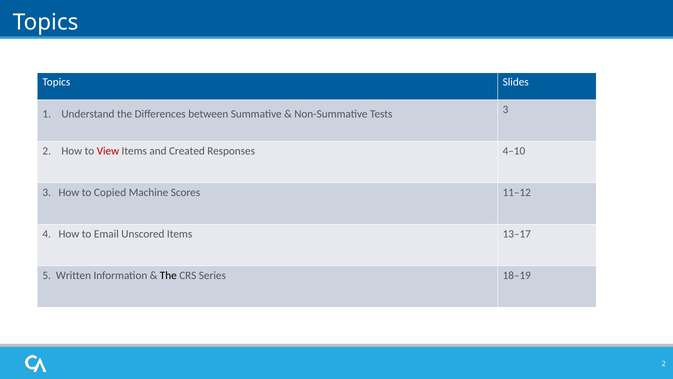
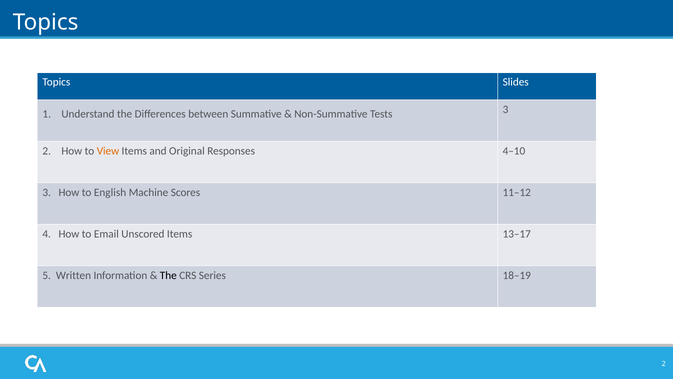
View colour: red -> orange
Created: Created -> Original
Copied: Copied -> English
